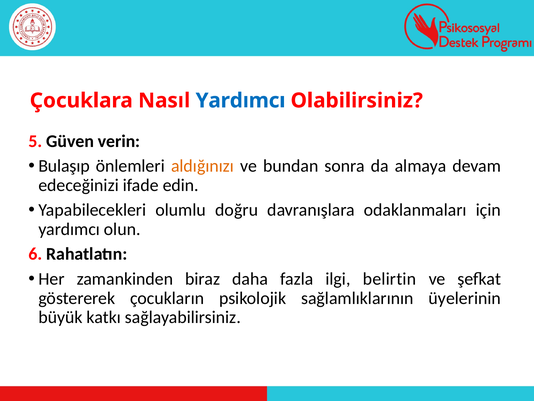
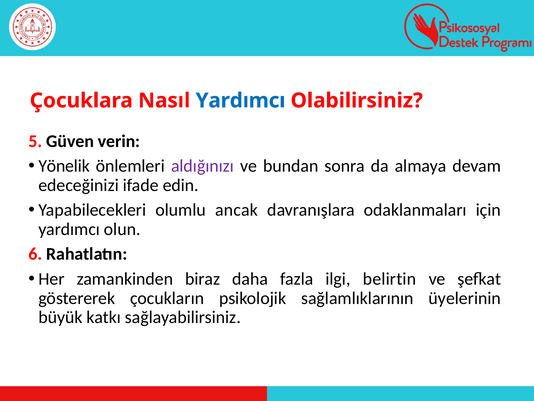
Bulaşıp: Bulaşıp -> Yönelik
aldığınızı colour: orange -> purple
doğru: doğru -> ancak
